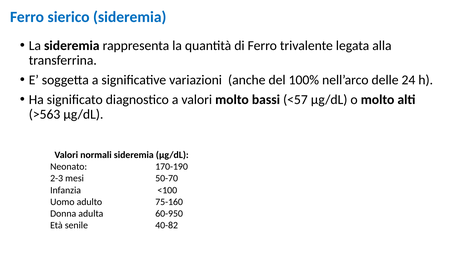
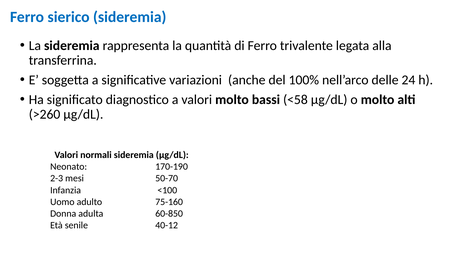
<57: <57 -> <58
>563: >563 -> >260
60-950: 60-950 -> 60-850
40-82: 40-82 -> 40-12
